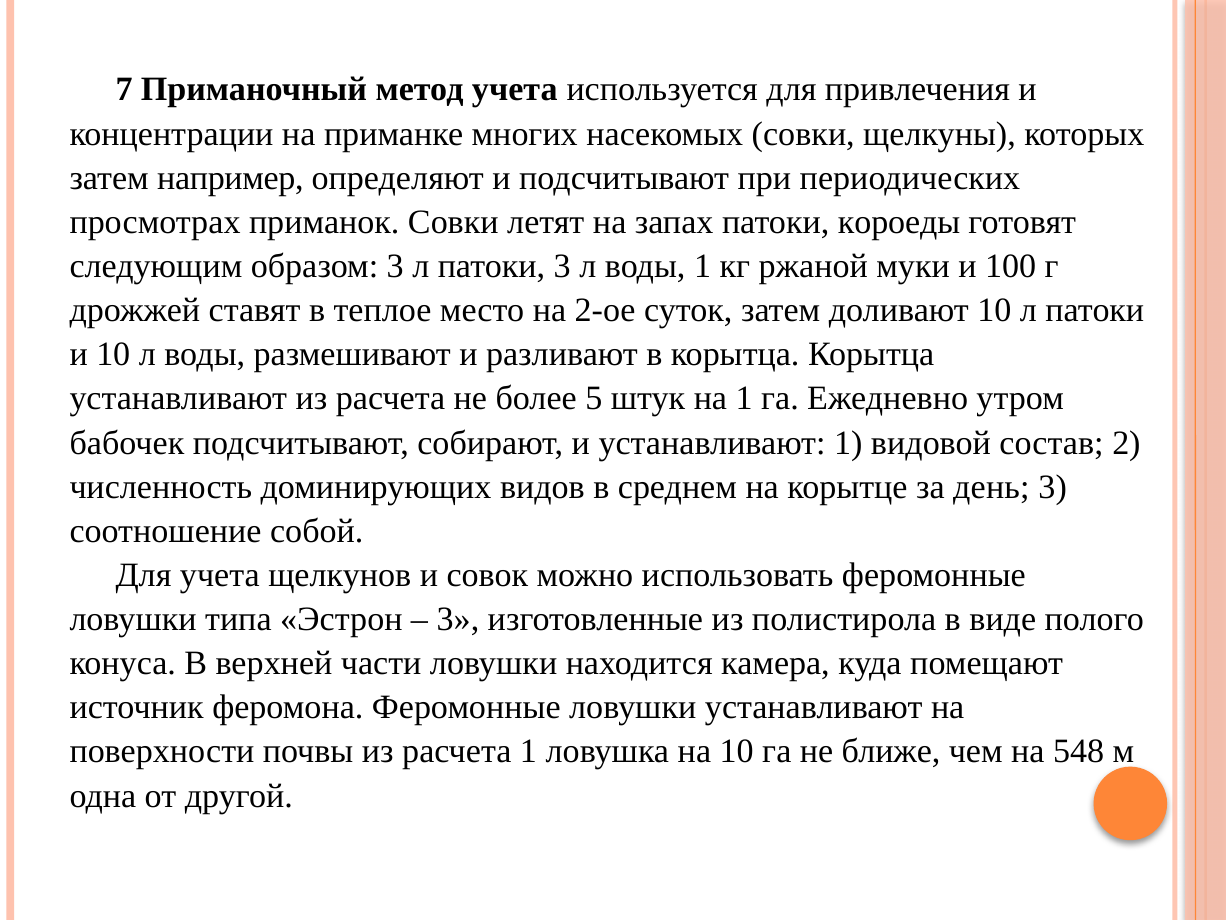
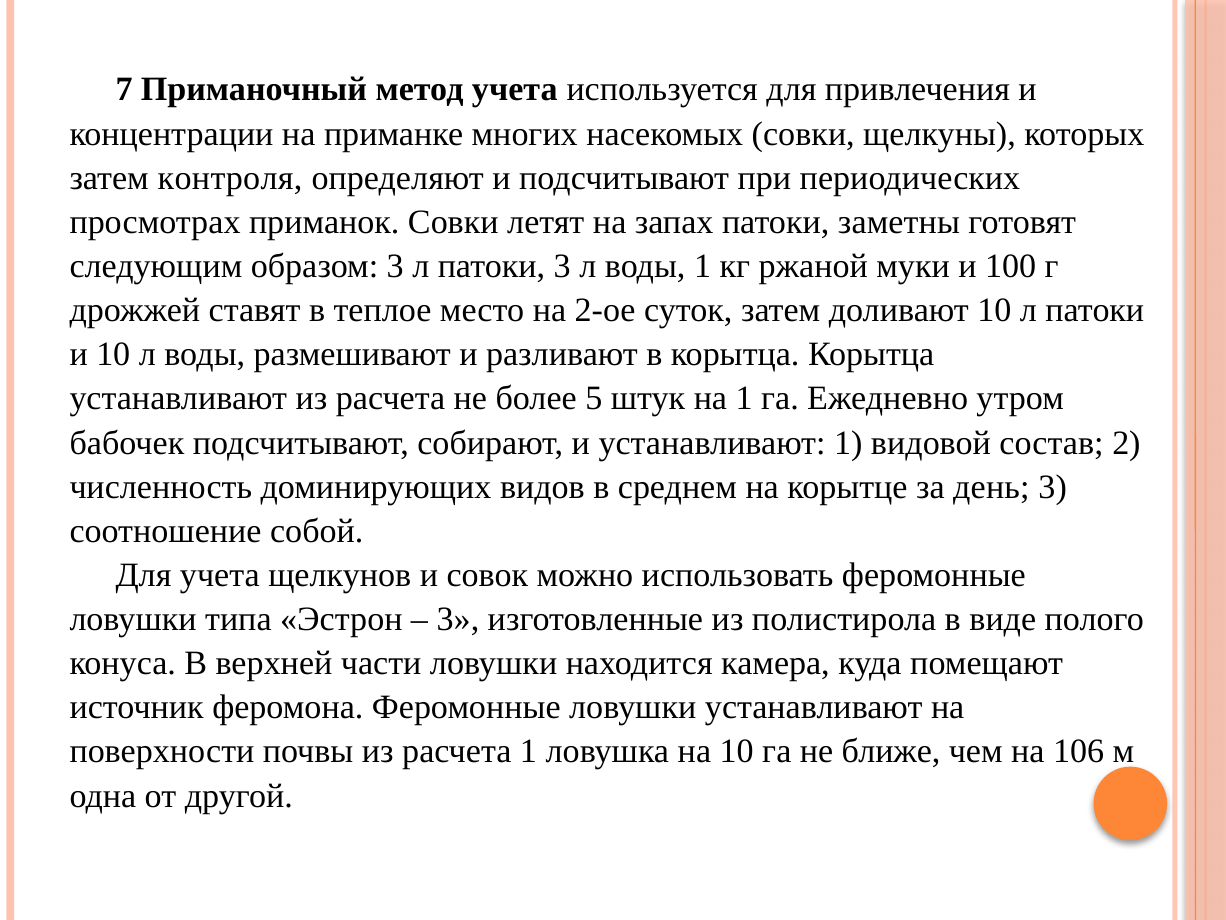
например: например -> контроля
короеды: короеды -> заметны
548: 548 -> 106
